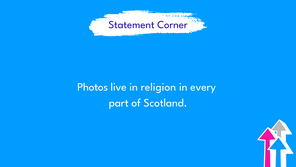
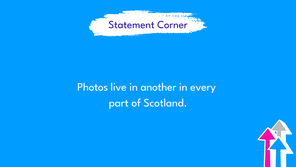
religion: religion -> another
